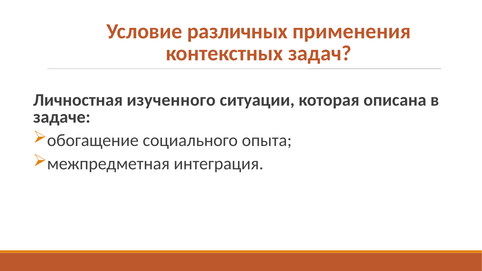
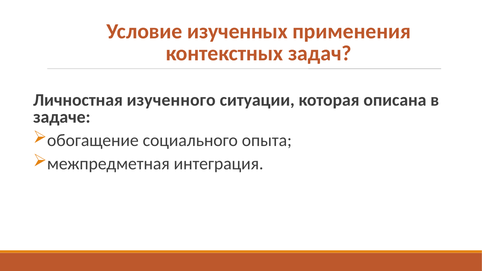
различных: различных -> изученных
